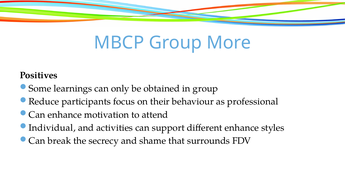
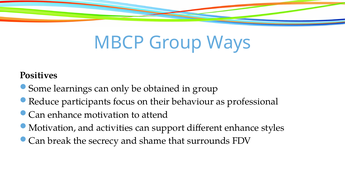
More: More -> Ways
Individual at (52, 128): Individual -> Motivation
